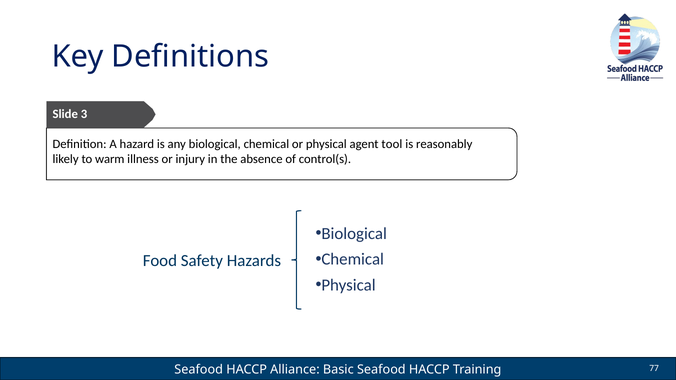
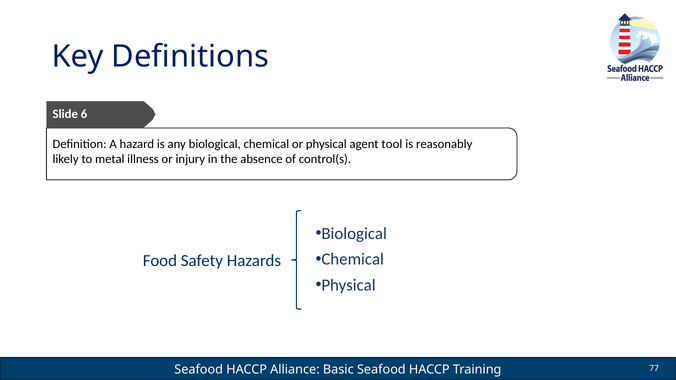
3: 3 -> 6
warm: warm -> metal
